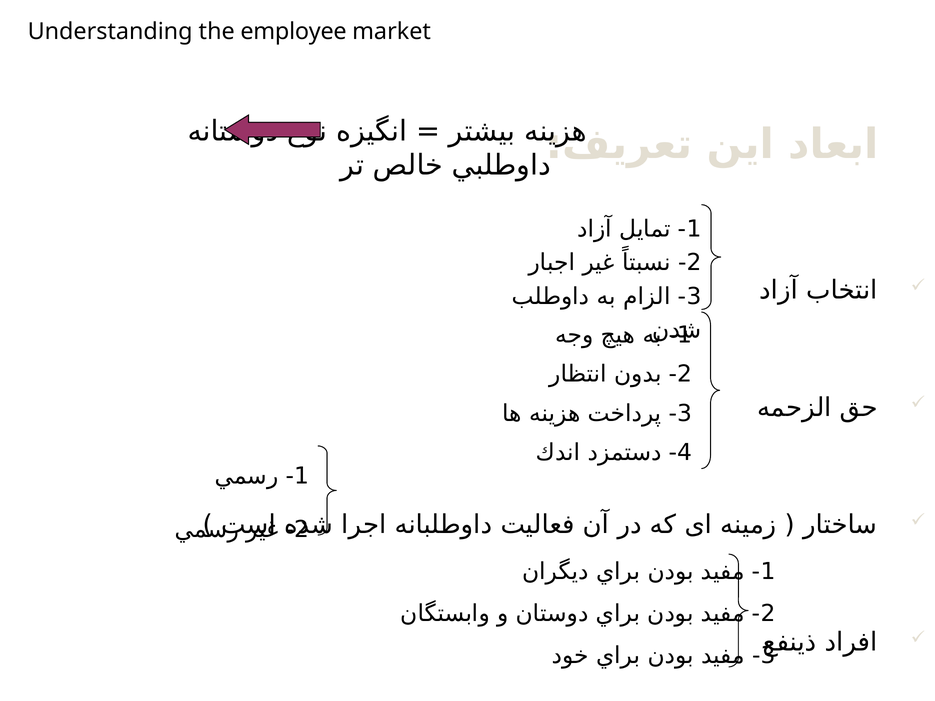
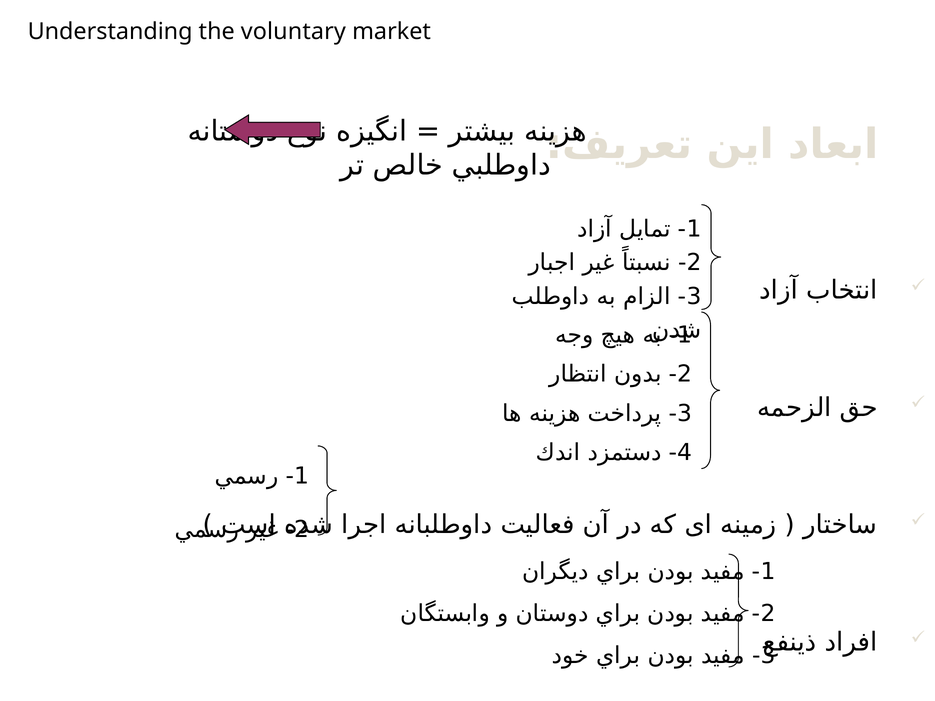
employee: employee -> voluntary
